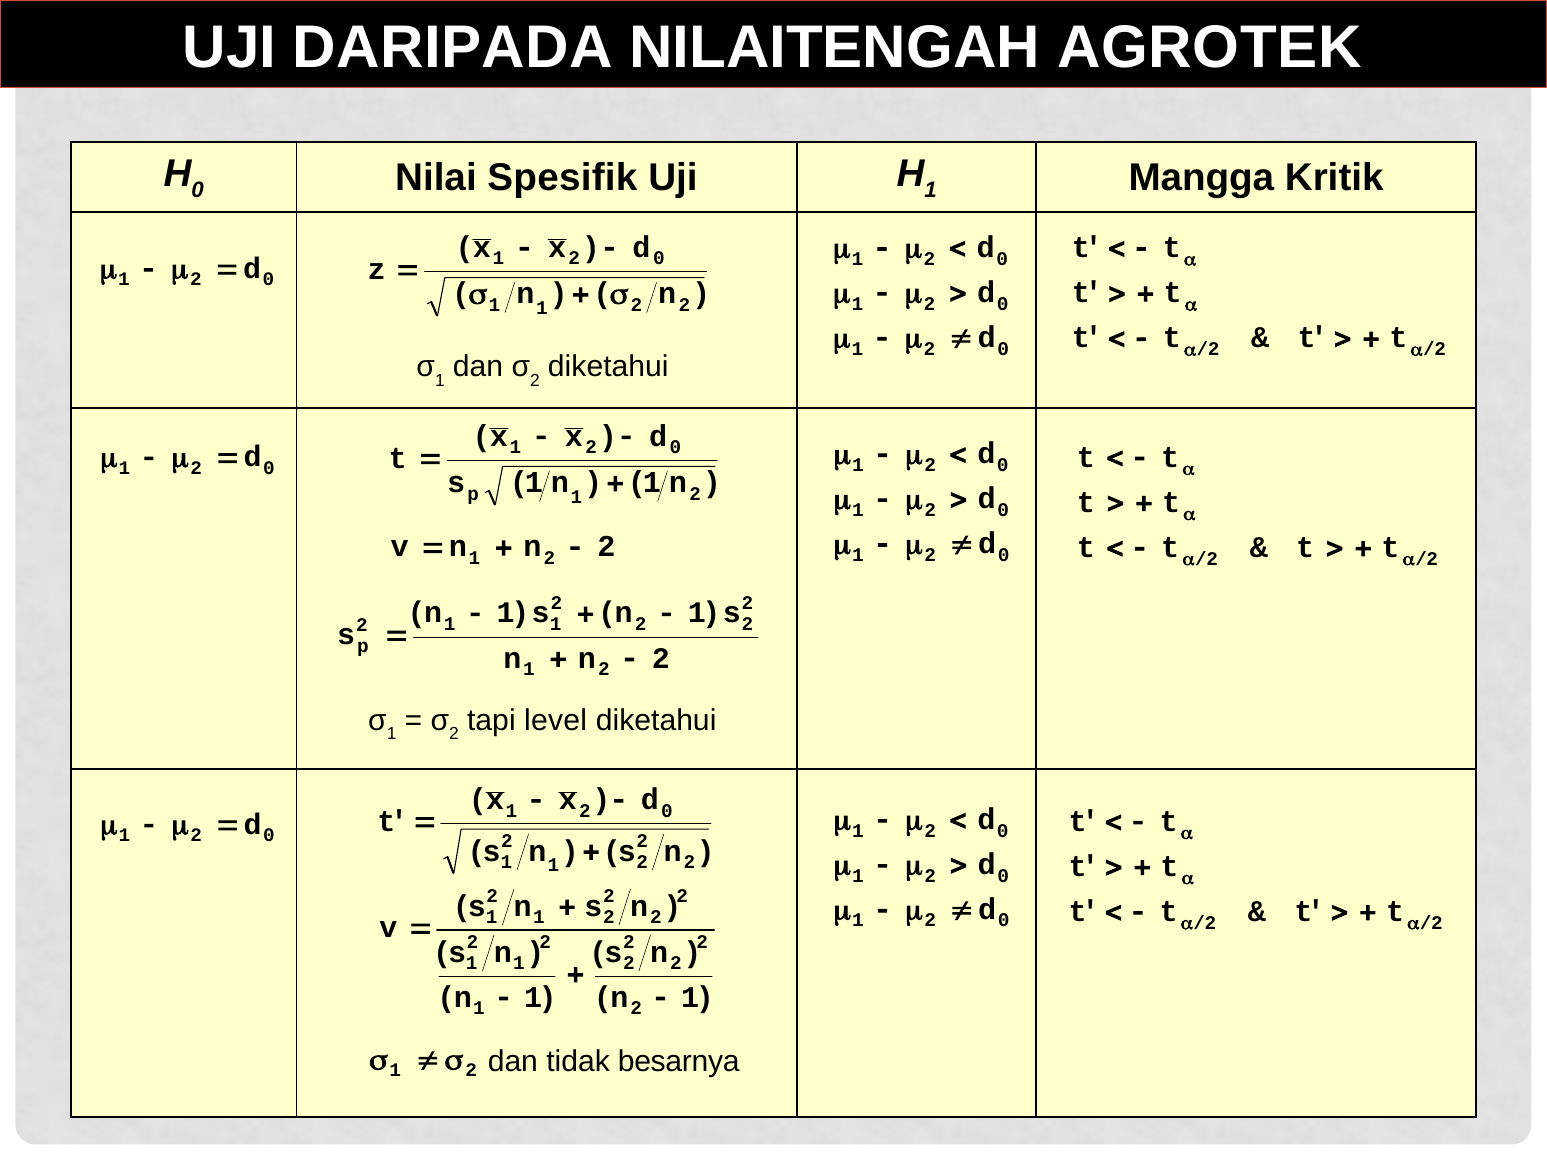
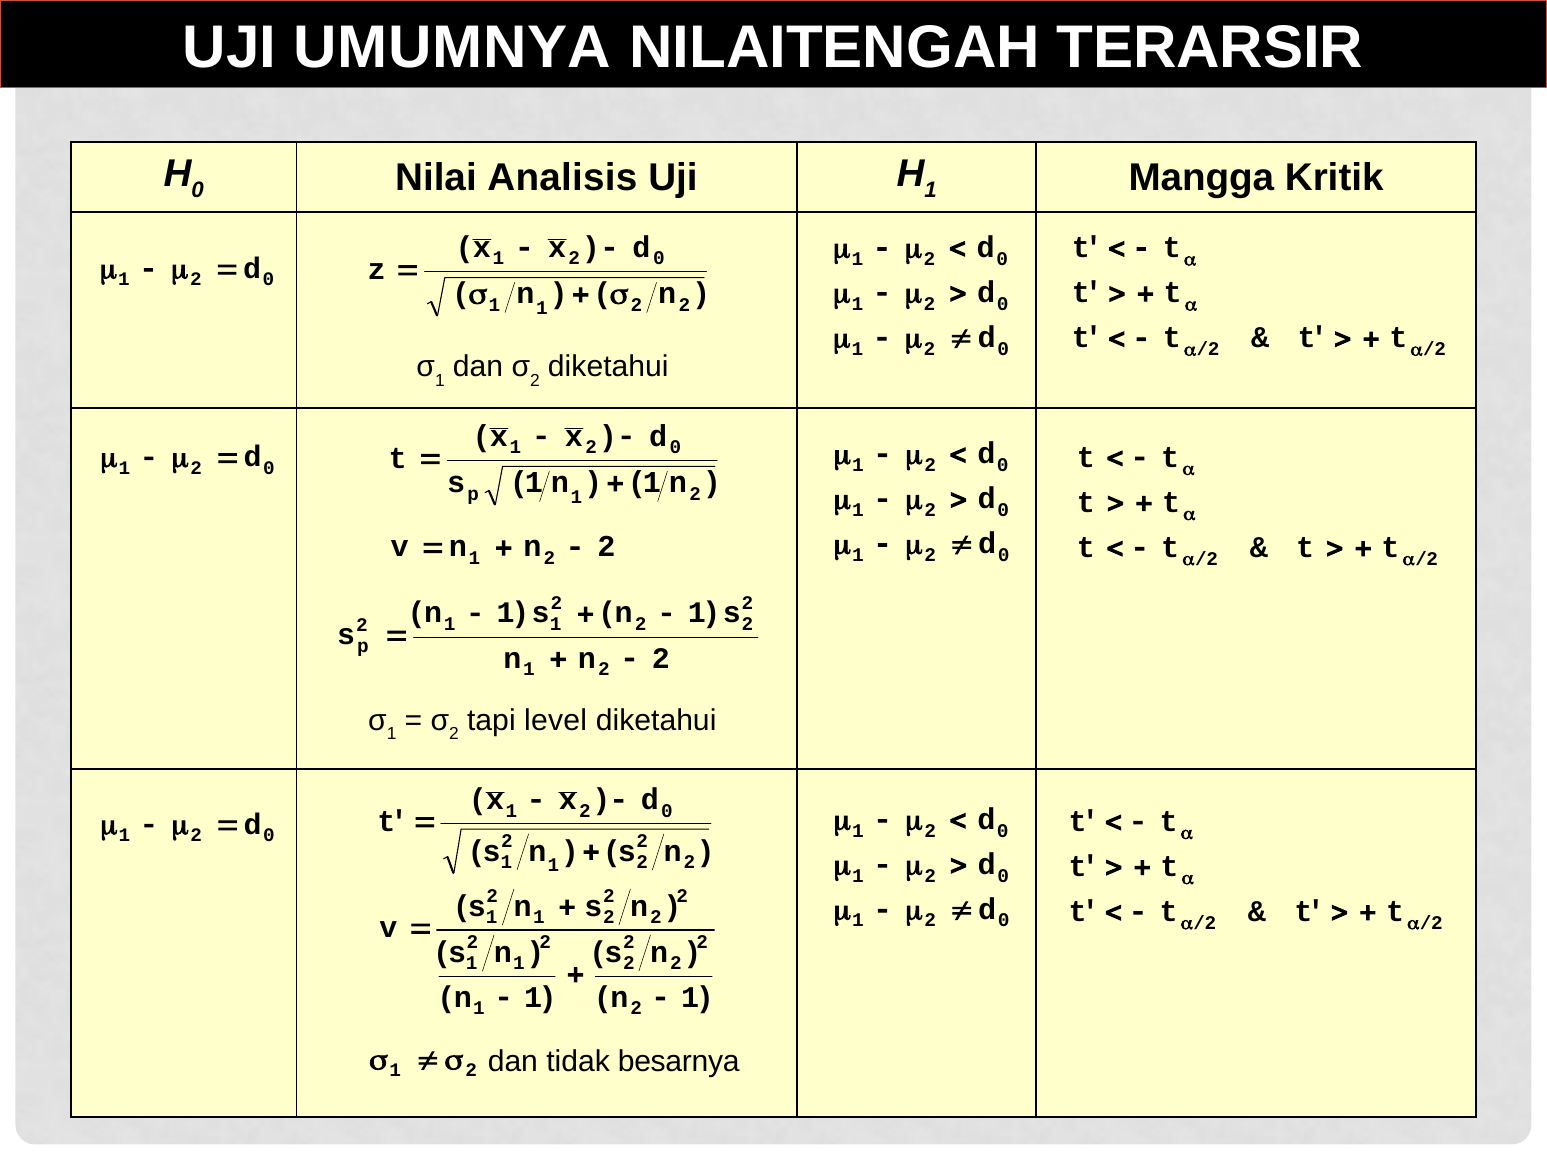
DARIPADA: DARIPADA -> UMUMNYA
AGROTEK: AGROTEK -> TERARSIR
Spesifik: Spesifik -> Analisis
